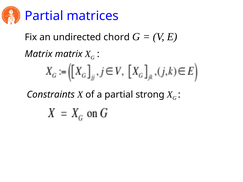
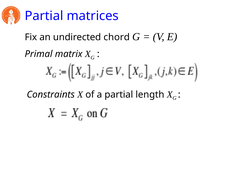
Matrix at (39, 54): Matrix -> Primal
strong: strong -> length
